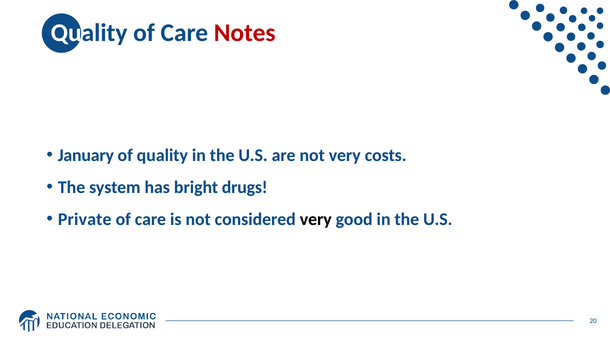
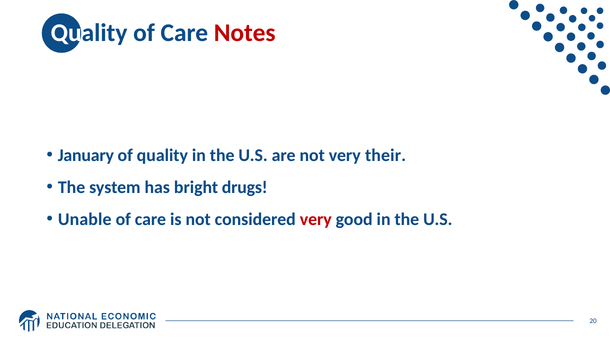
costs: costs -> their
Private: Private -> Unable
very at (316, 219) colour: black -> red
